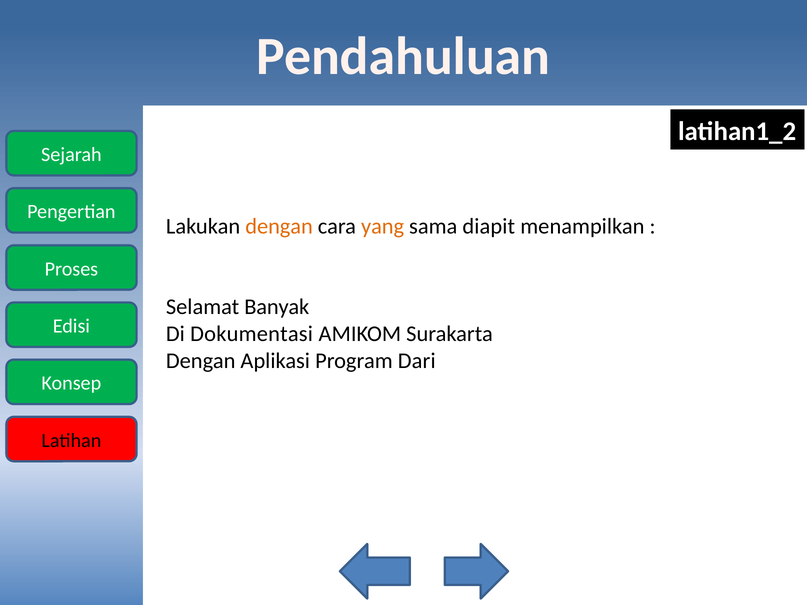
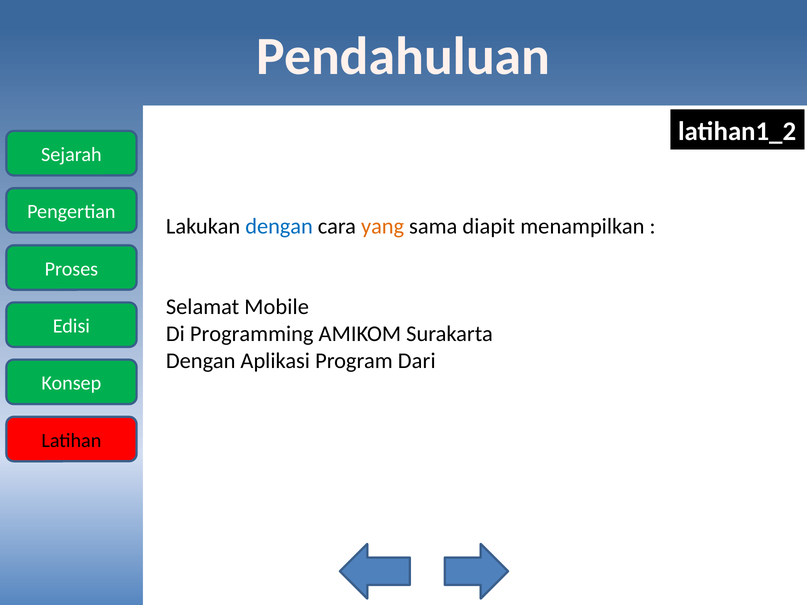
dengan at (279, 226) colour: orange -> blue
Banyak: Banyak -> Mobile
Dokumentasi: Dokumentasi -> Programming
